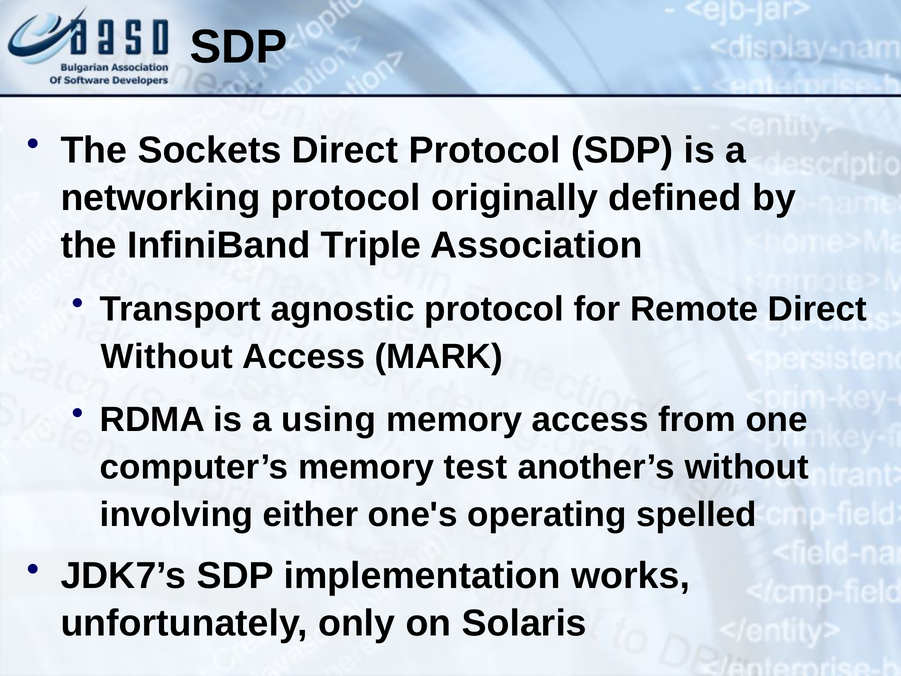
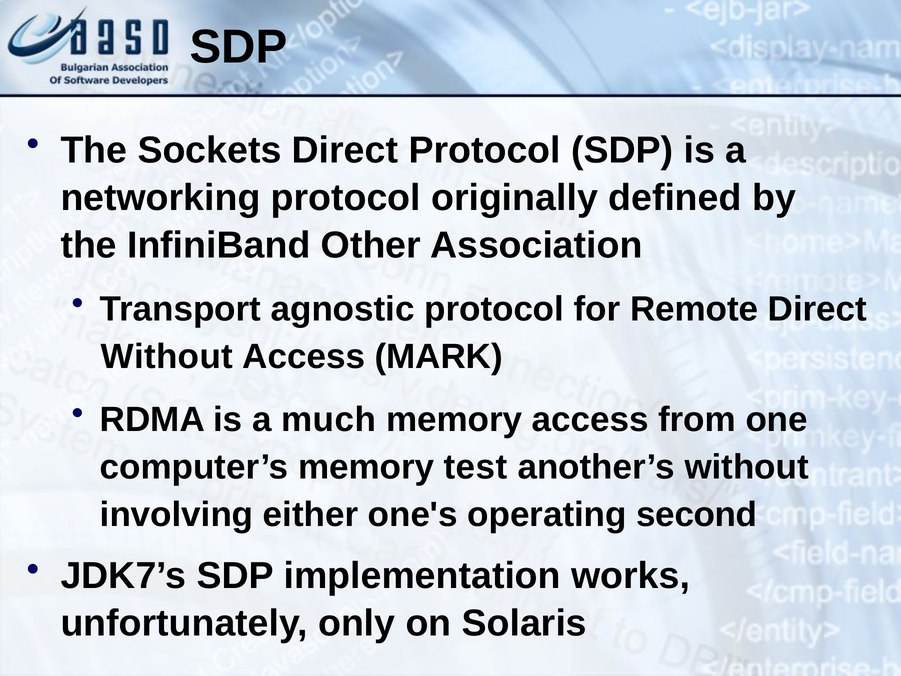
Triple: Triple -> Other
using: using -> much
spelled: spelled -> second
